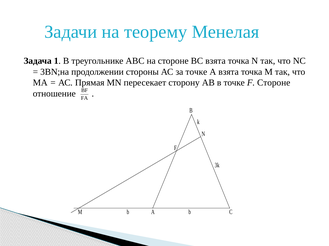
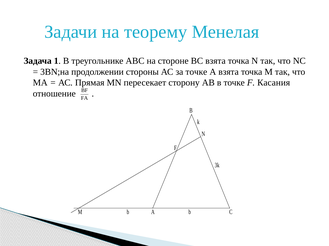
F Стороне: Стороне -> Касания
